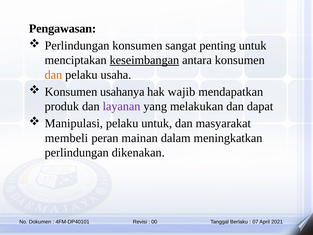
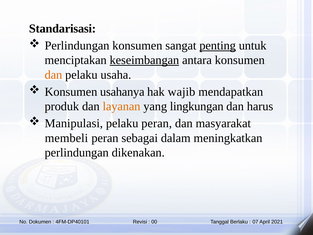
Pengawasan: Pengawasan -> Standarisasi
penting underline: none -> present
layanan colour: purple -> orange
melakukan: melakukan -> lingkungan
dapat: dapat -> harus
pelaku untuk: untuk -> peran
mainan: mainan -> sebagai
